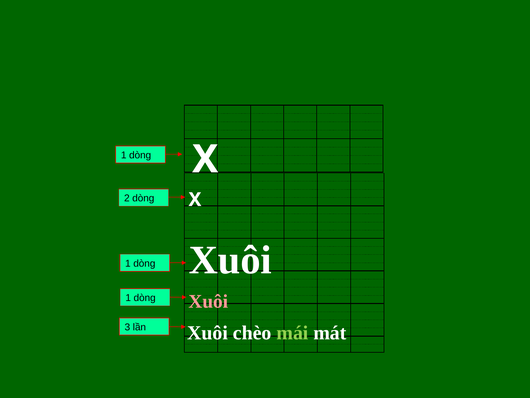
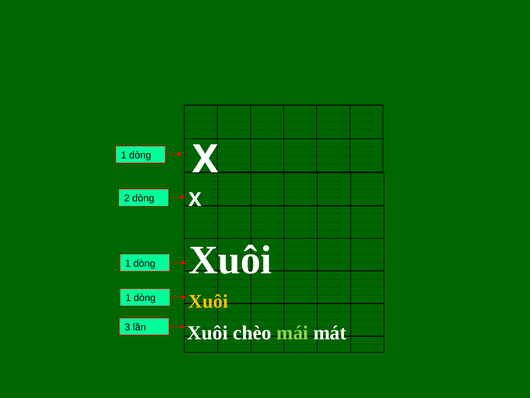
Xuôi at (208, 301) colour: pink -> yellow
